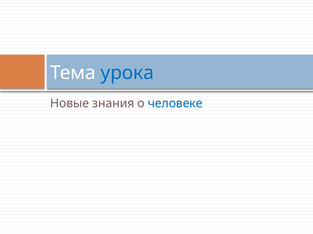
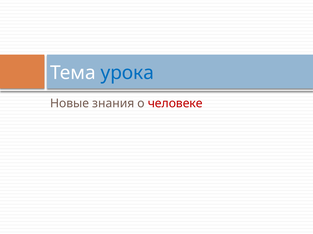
человеке colour: blue -> red
